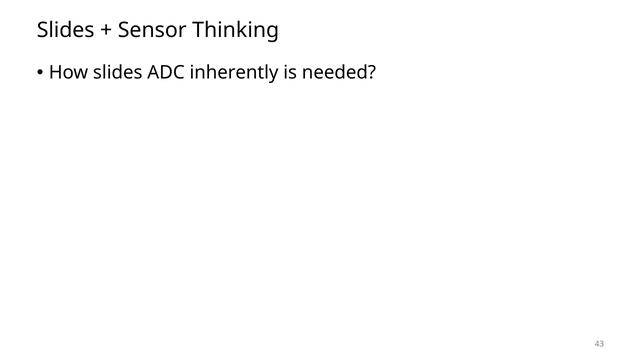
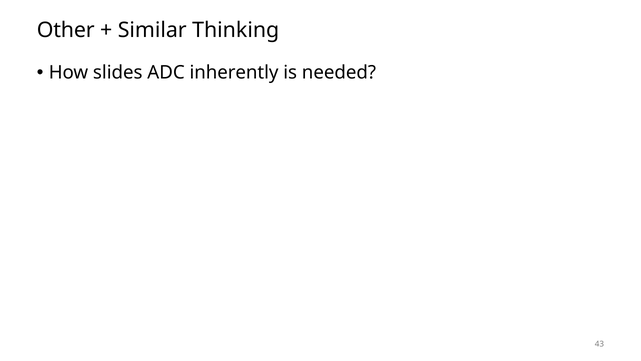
Slides at (66, 30): Slides -> Other
Sensor: Sensor -> Similar
